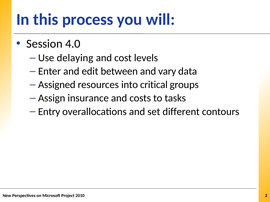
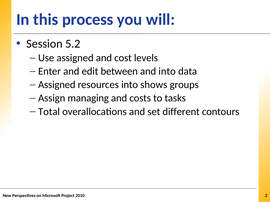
4.0: 4.0 -> 5.2
Use delaying: delaying -> assigned
and vary: vary -> into
critical: critical -> shows
insurance: insurance -> managing
Entry: Entry -> Total
